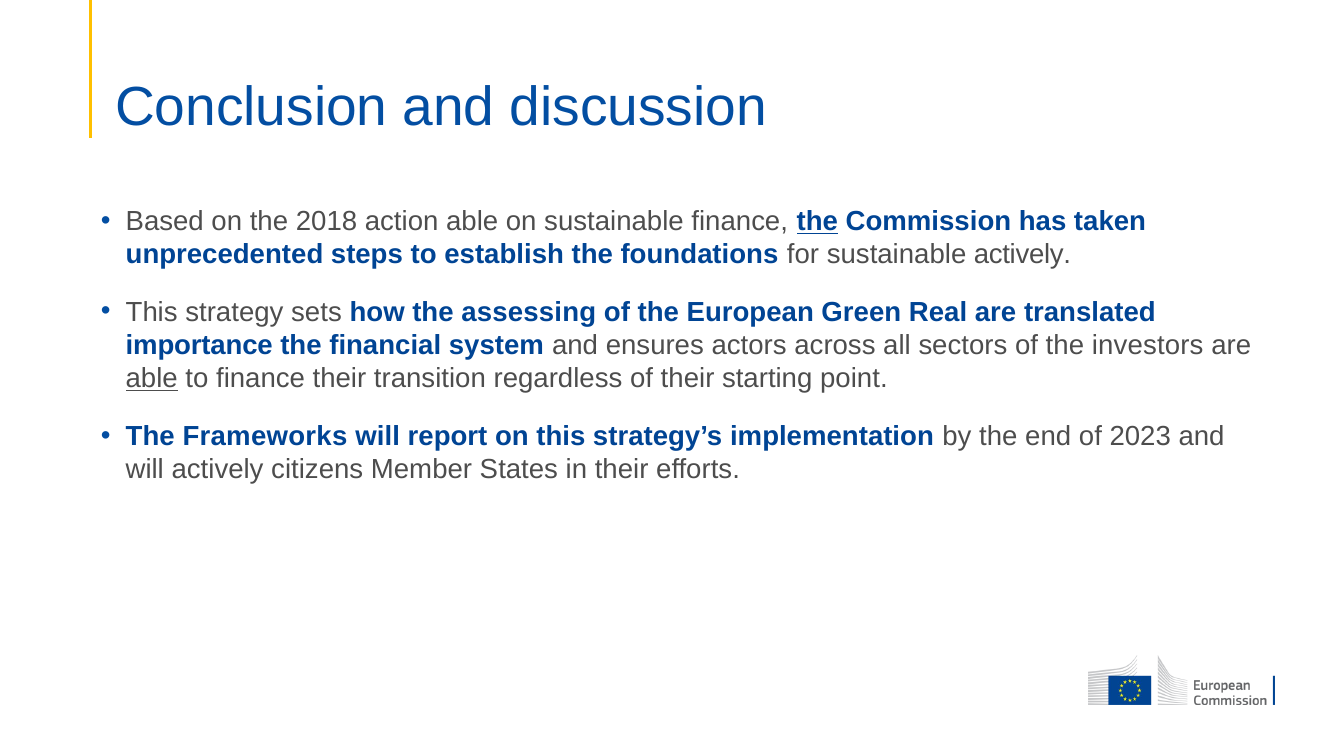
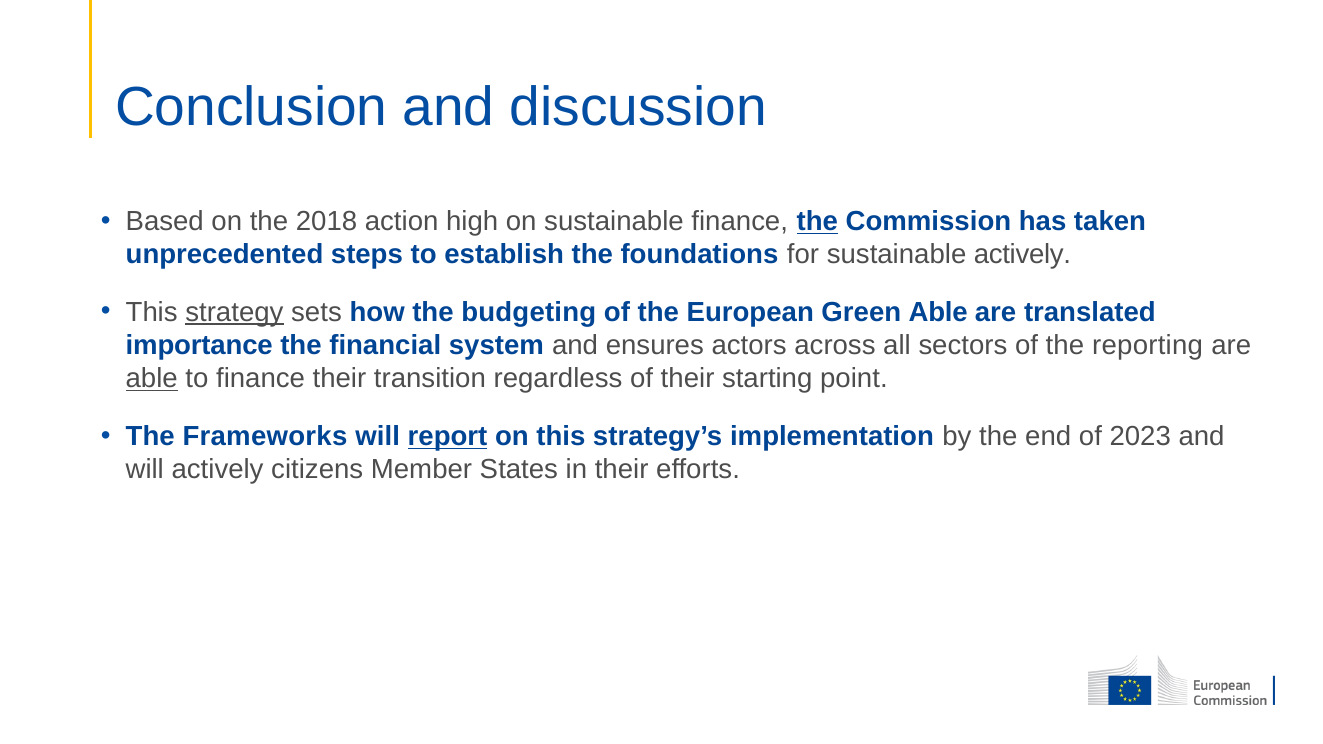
action able: able -> high
strategy underline: none -> present
assessing: assessing -> budgeting
Green Real: Real -> Able
investors: investors -> reporting
report underline: none -> present
